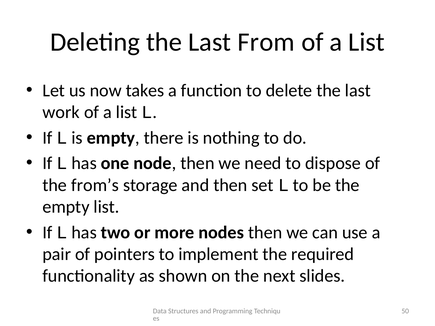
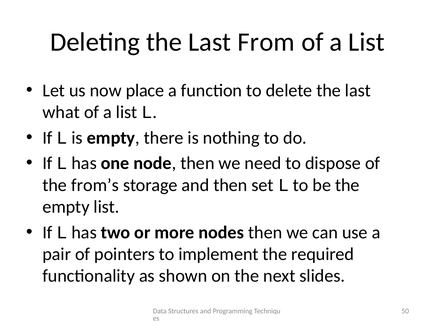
takes: takes -> place
work: work -> what
